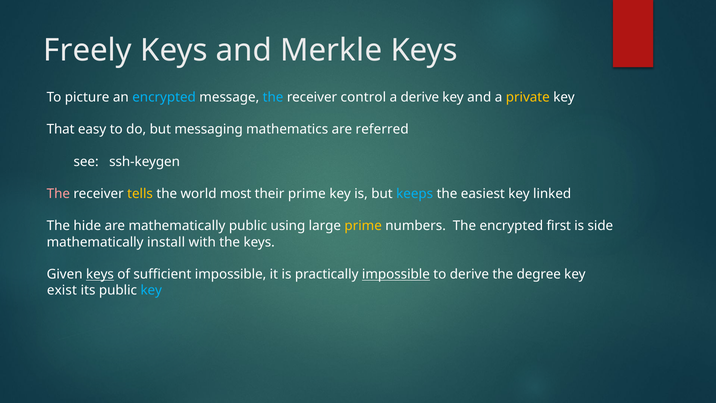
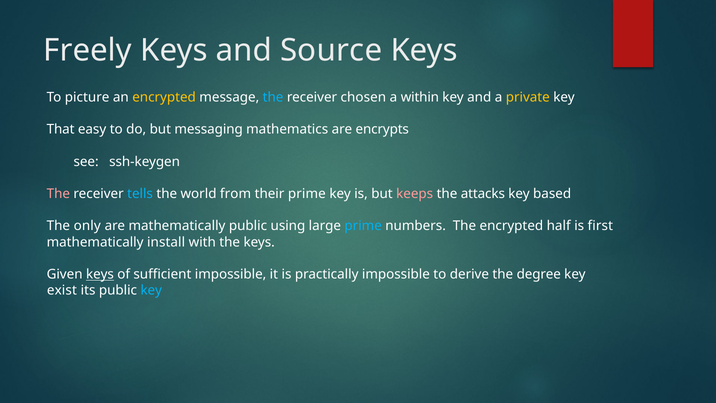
Merkle: Merkle -> Source
encrypted at (164, 97) colour: light blue -> yellow
control: control -> chosen
a derive: derive -> within
referred: referred -> encrypts
tells colour: yellow -> light blue
most: most -> from
keeps colour: light blue -> pink
easiest: easiest -> attacks
linked: linked -> based
hide: hide -> only
prime at (363, 226) colour: yellow -> light blue
first: first -> half
side: side -> first
impossible at (396, 274) underline: present -> none
